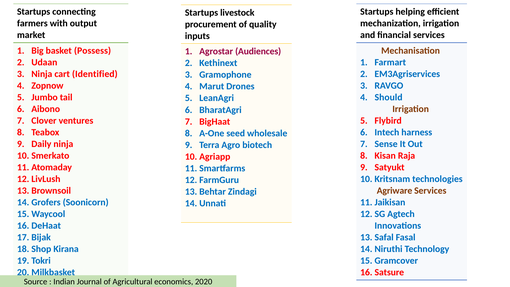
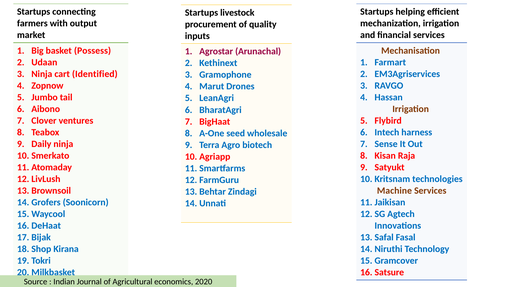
Audiences: Audiences -> Arunachal
Should: Should -> Hassan
Agriware: Agriware -> Machine
